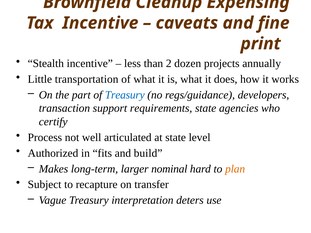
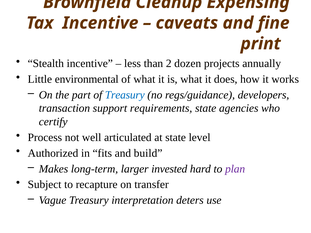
transportation: transportation -> environmental
nominal: nominal -> invested
plan colour: orange -> purple
